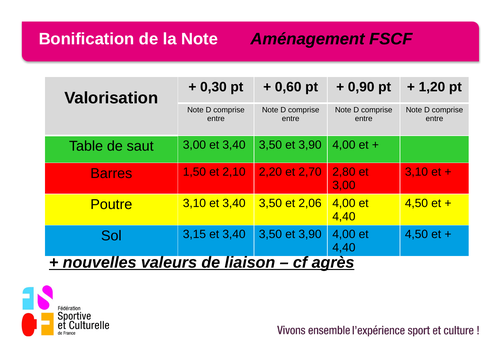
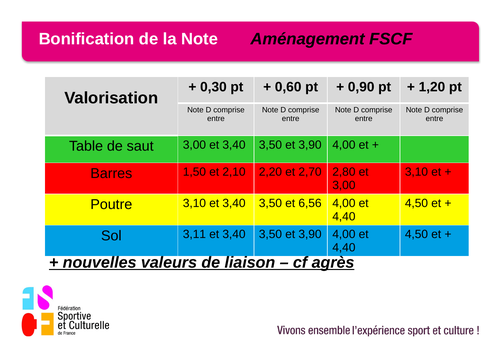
2,06: 2,06 -> 6,56
3,15: 3,15 -> 3,11
